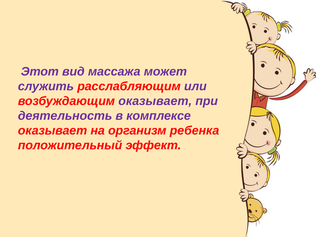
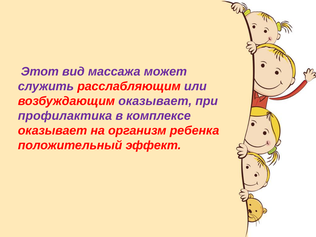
деятельность: деятельность -> профилактика
